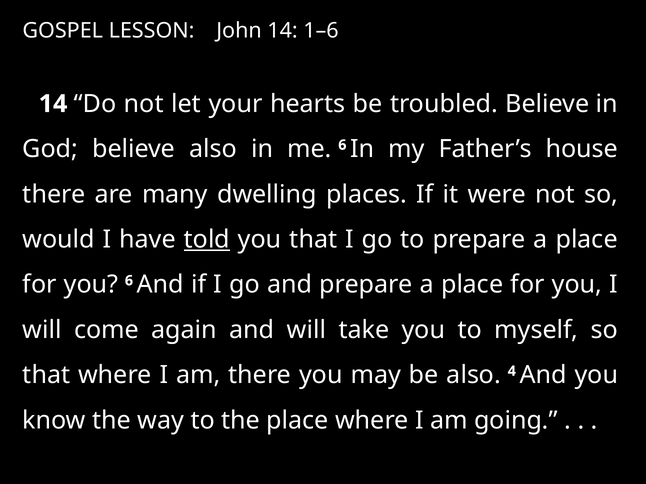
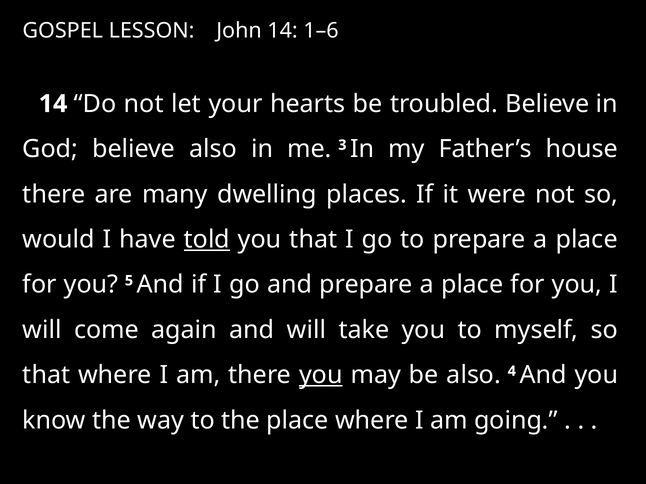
me 6: 6 -> 3
you 6: 6 -> 5
you at (321, 375) underline: none -> present
